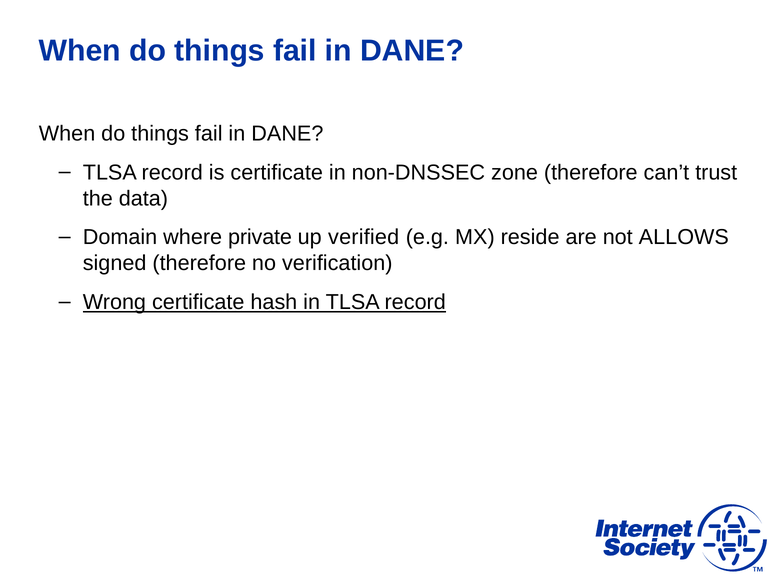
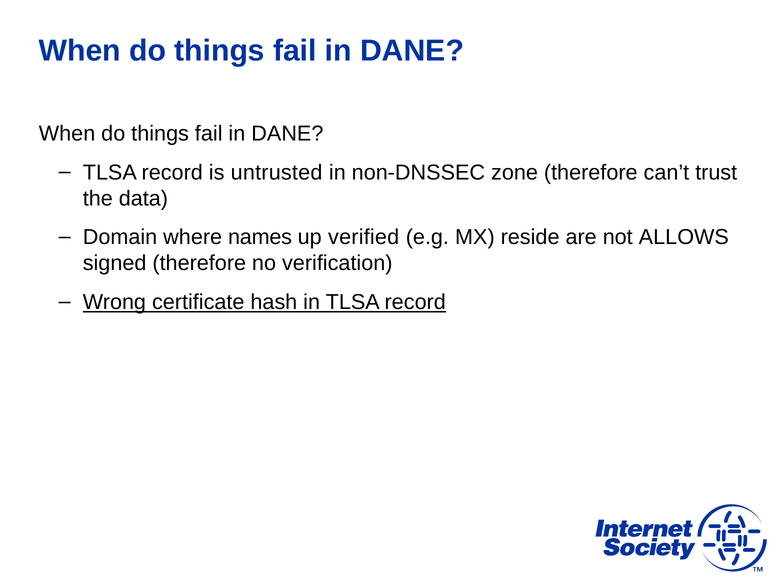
is certificate: certificate -> untrusted
private: private -> names
